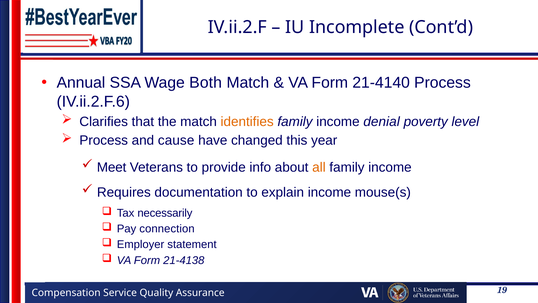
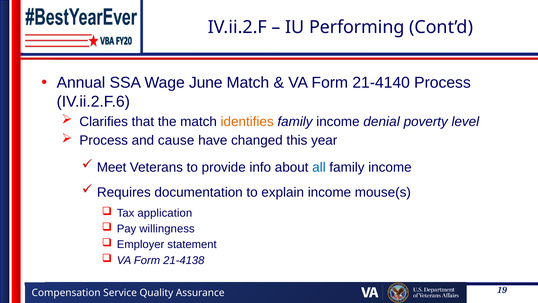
Incomplete: Incomplete -> Performing
Both: Both -> June
all colour: orange -> blue
necessarily: necessarily -> application
connection: connection -> willingness
